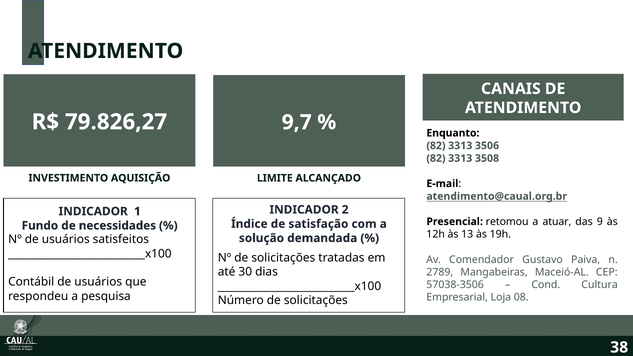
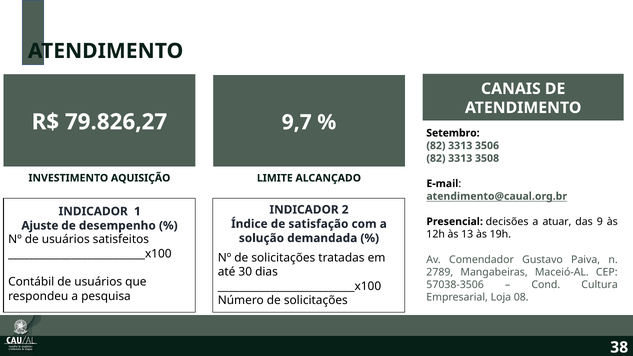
Enquanto: Enquanto -> Setembro
retomou: retomou -> decisões
Fundo: Fundo -> Ajuste
necessidades: necessidades -> desempenho
